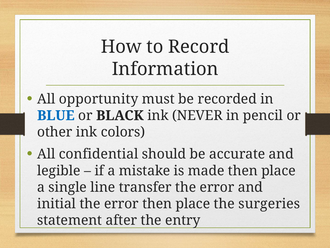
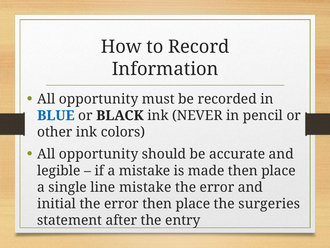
confidential at (99, 154): confidential -> opportunity
line transfer: transfer -> mistake
